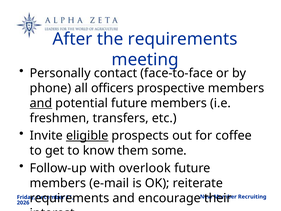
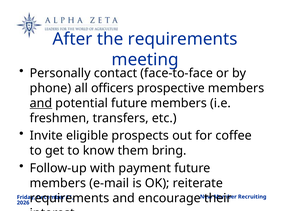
eligible underline: present -> none
some: some -> bring
overlook: overlook -> payment
